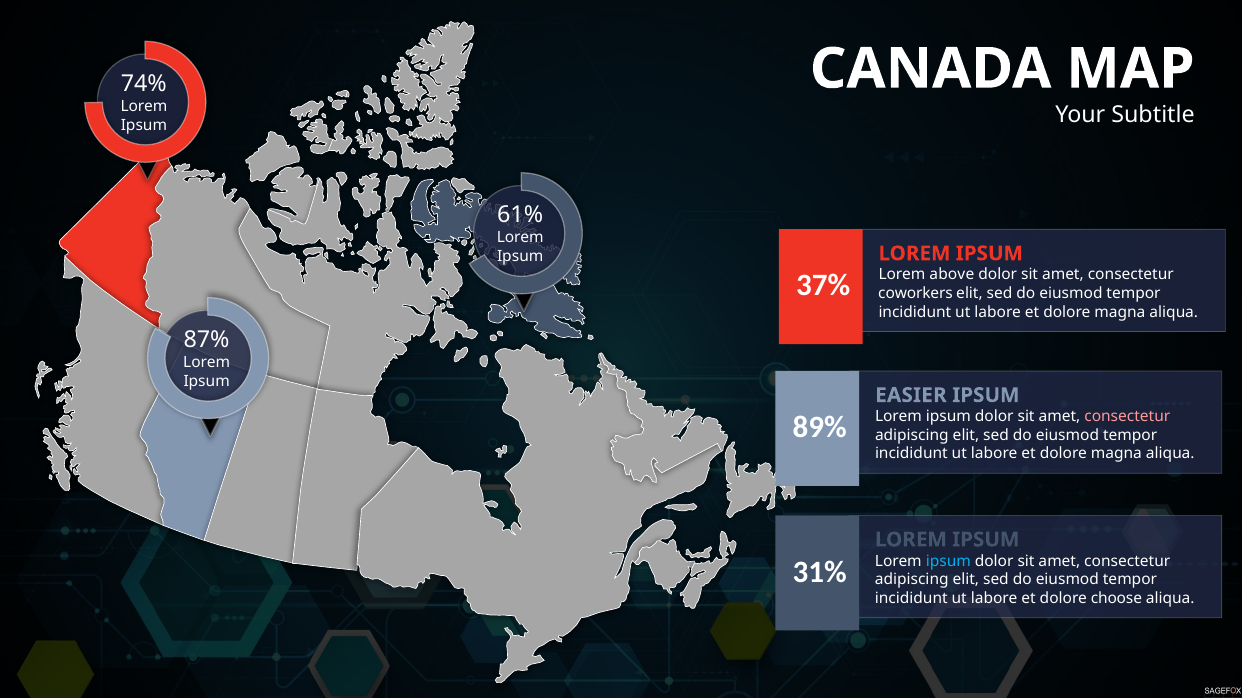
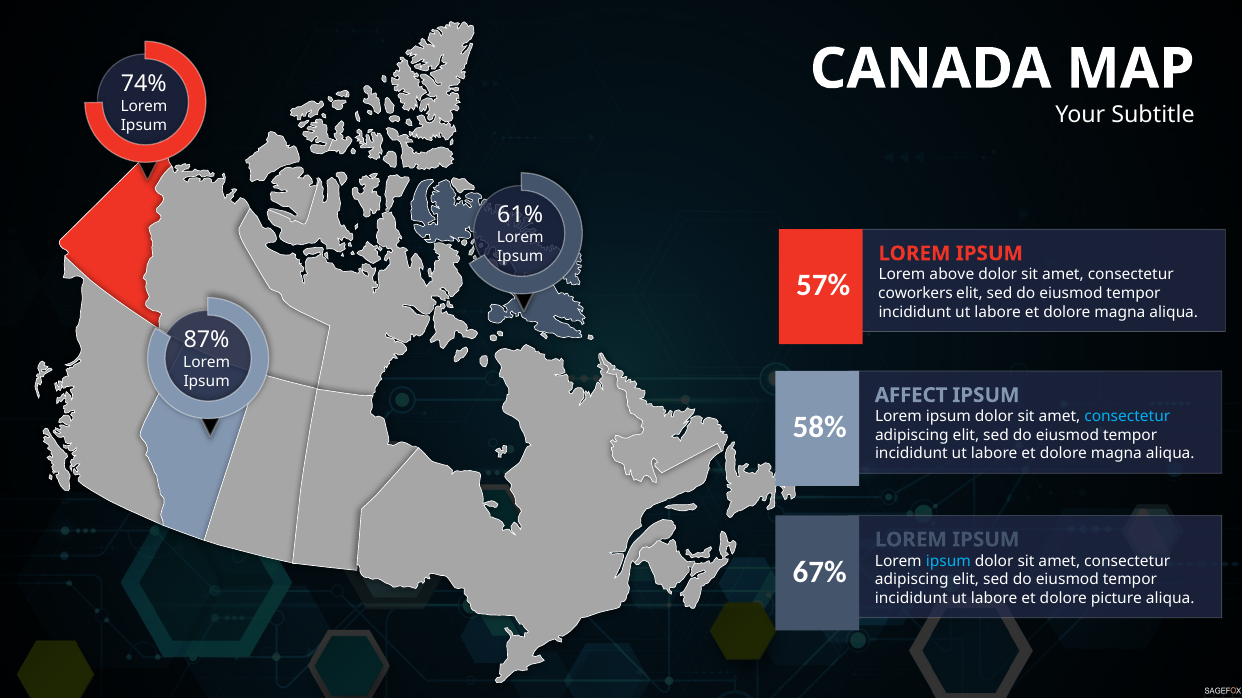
37%: 37% -> 57%
EASIER: EASIER -> AFFECT
consectetur at (1127, 417) colour: pink -> light blue
89%: 89% -> 58%
31%: 31% -> 67%
choose: choose -> picture
